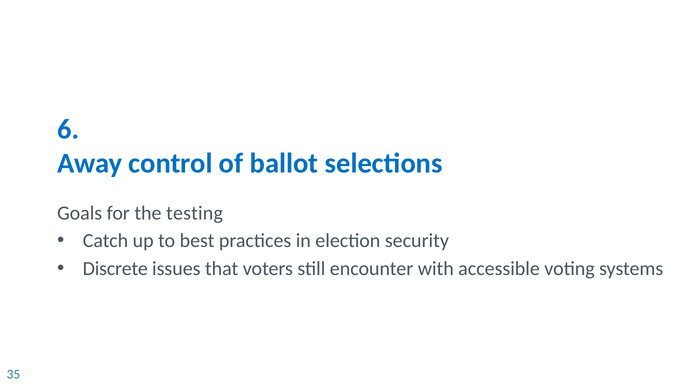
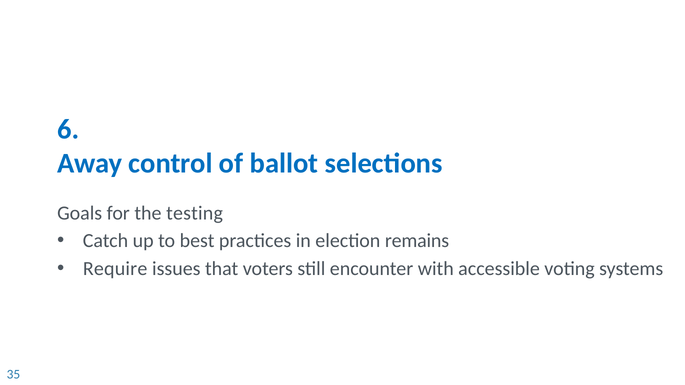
security: security -> remains
Discrete: Discrete -> Require
